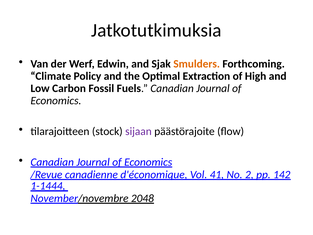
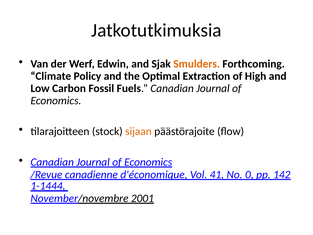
sijaan colour: purple -> orange
2: 2 -> 0
2048: 2048 -> 2001
